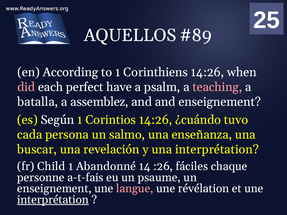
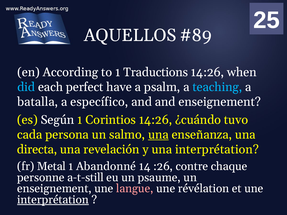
Corinthiens: Corinthiens -> Traductions
did colour: pink -> light blue
teaching colour: pink -> light blue
assemblez: assemblez -> específico
una at (158, 135) underline: none -> present
buscar: buscar -> directa
Child: Child -> Metal
fáciles: fáciles -> contre
a-t-fais: a-t-fais -> a-t-still
